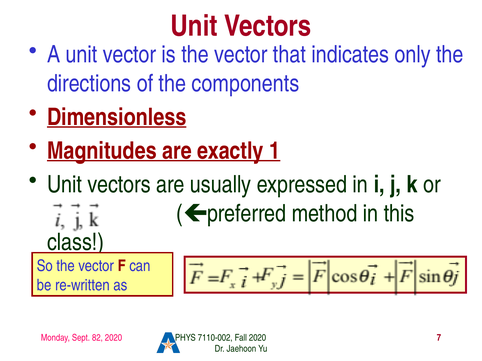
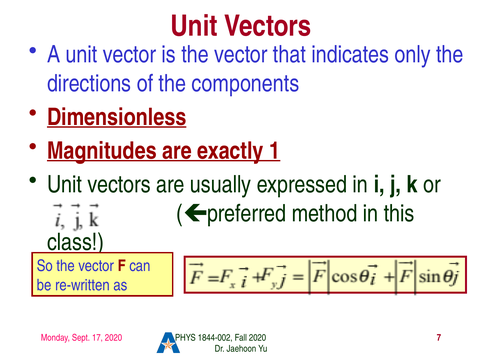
82: 82 -> 17
7110-002: 7110-002 -> 1844-002
